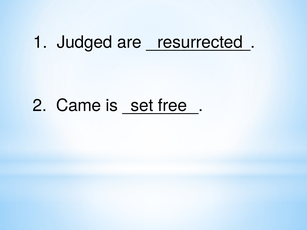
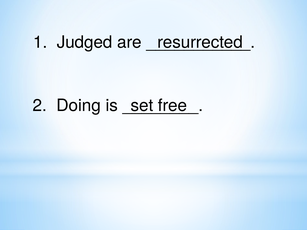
Came: Came -> Doing
